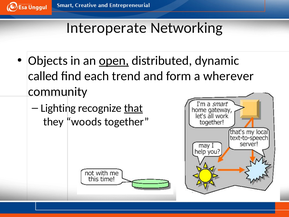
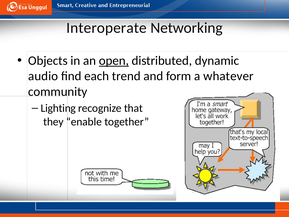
called: called -> audio
wherever: wherever -> whatever
that underline: present -> none
woods: woods -> enable
